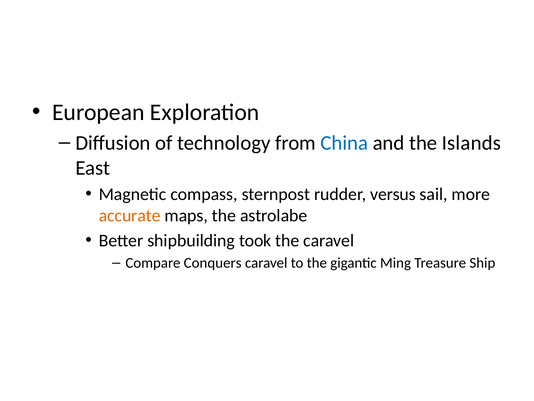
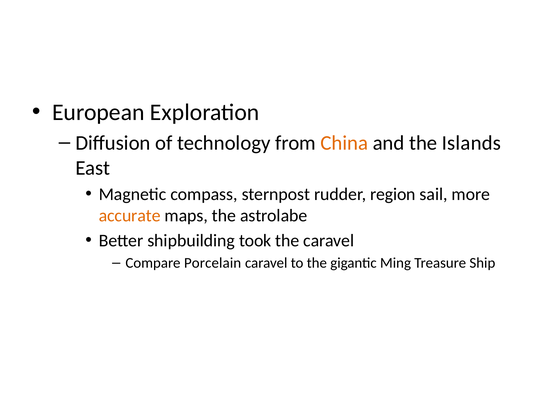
China colour: blue -> orange
versus: versus -> region
Conquers: Conquers -> Porcelain
